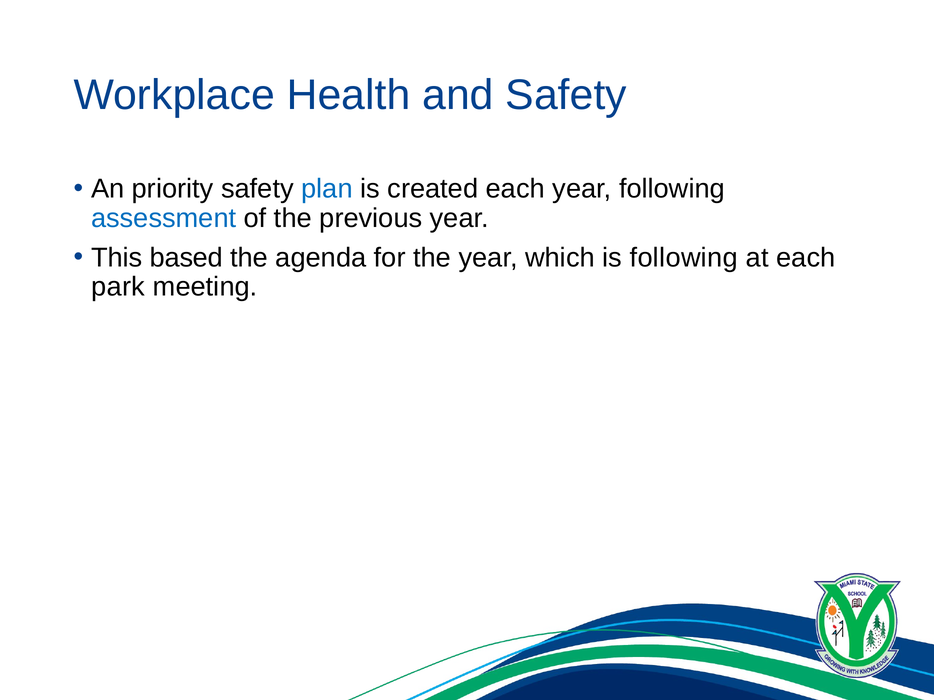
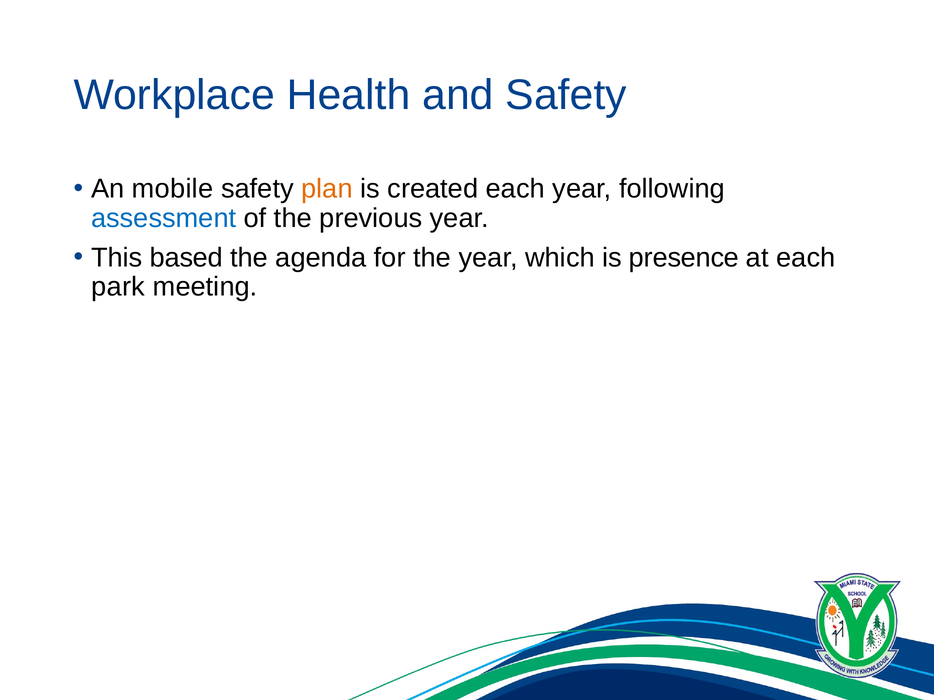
priority: priority -> mobile
plan colour: blue -> orange
is following: following -> presence
